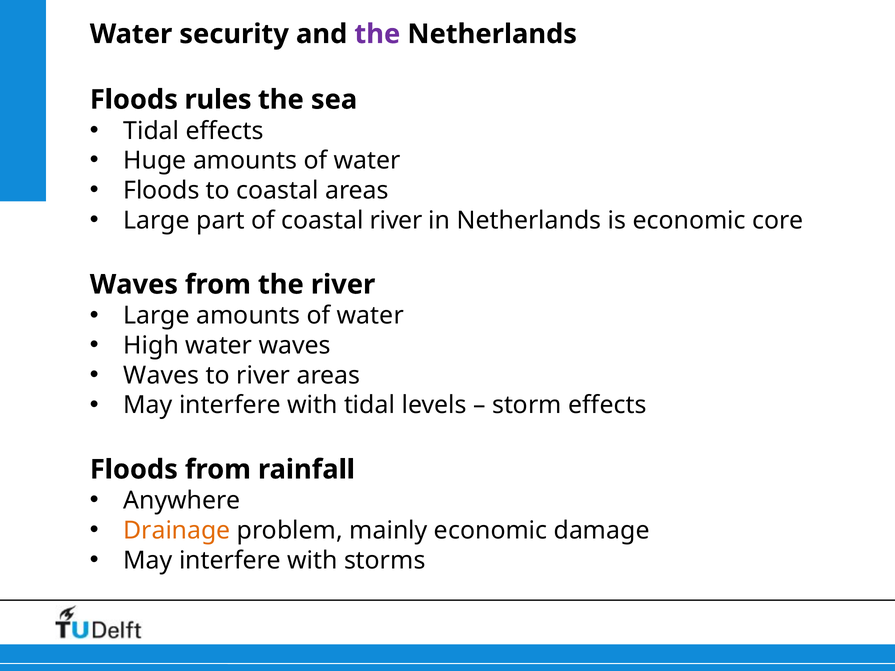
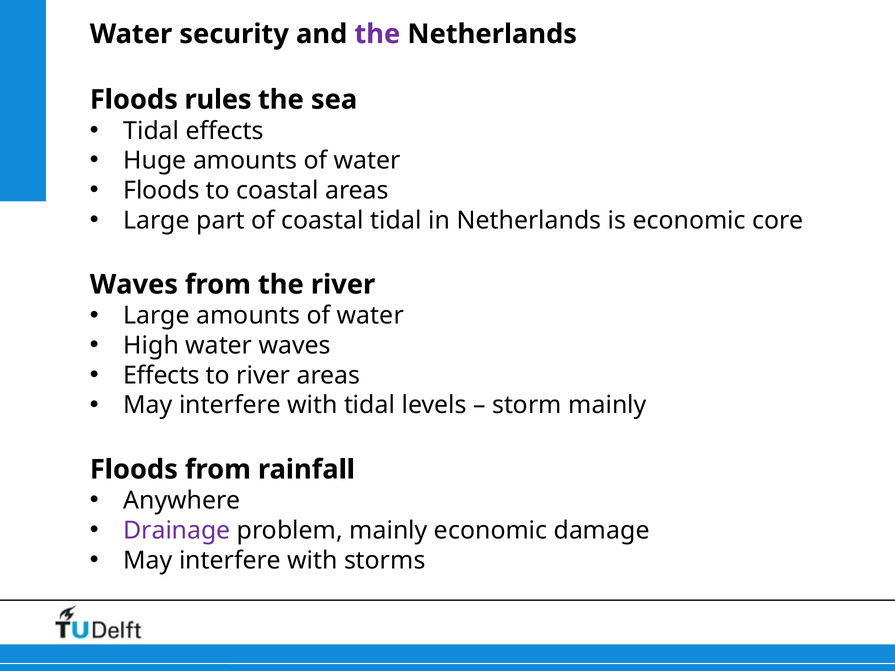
coastal river: river -> tidal
Waves at (161, 376): Waves -> Effects
storm effects: effects -> mainly
Drainage colour: orange -> purple
